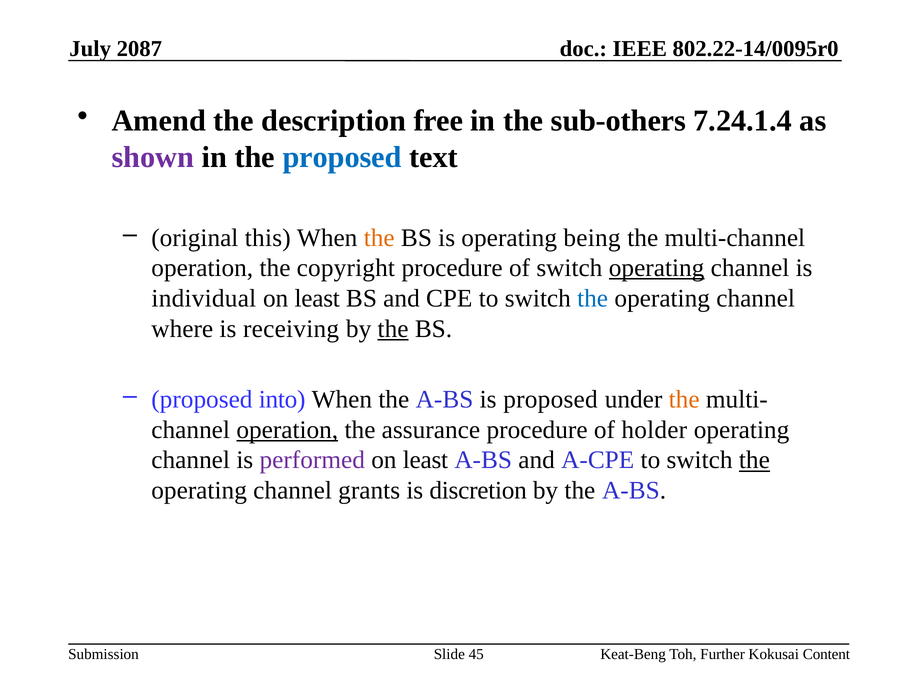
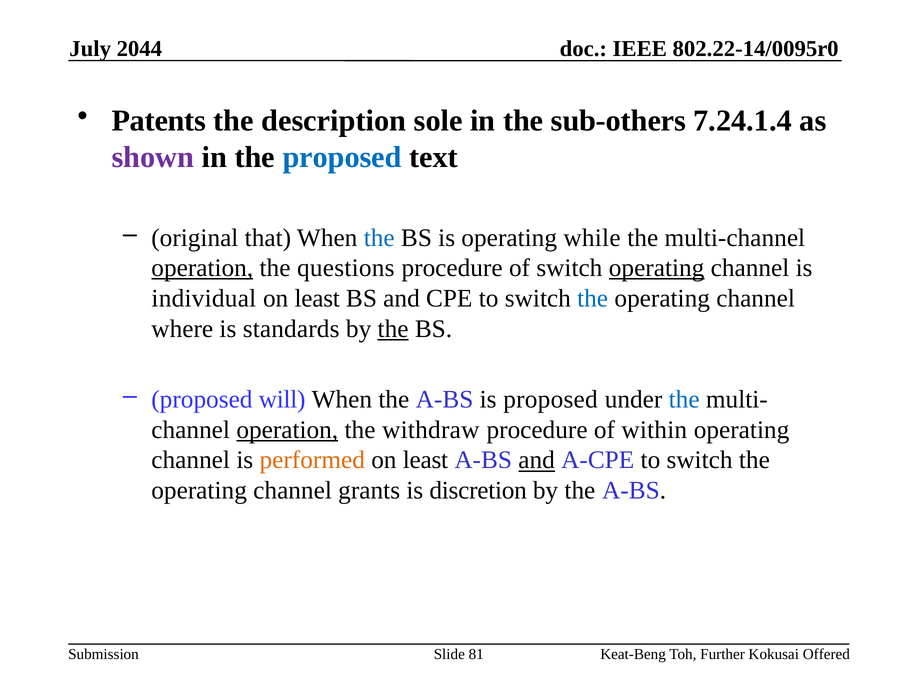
2087: 2087 -> 2044
Amend: Amend -> Patents
free: free -> sole
this: this -> that
the at (379, 238) colour: orange -> blue
being: being -> while
operation at (202, 268) underline: none -> present
copyright: copyright -> questions
receiving: receiving -> standards
into: into -> will
the at (684, 400) colour: orange -> blue
assurance: assurance -> withdraw
holder: holder -> within
performed colour: purple -> orange
and at (537, 460) underline: none -> present
the at (754, 460) underline: present -> none
45: 45 -> 81
Content: Content -> Offered
